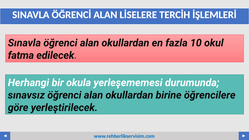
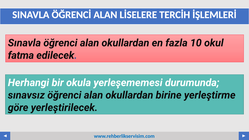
öğrencilere: öğrencilere -> yerleştirme
